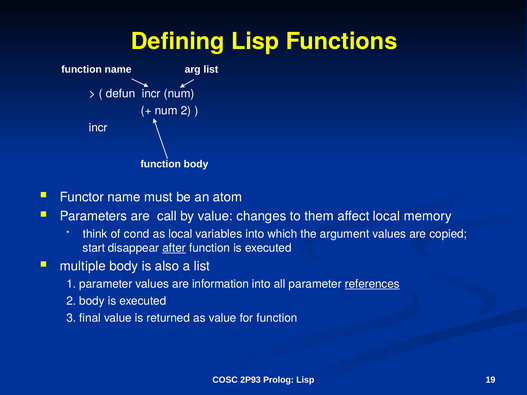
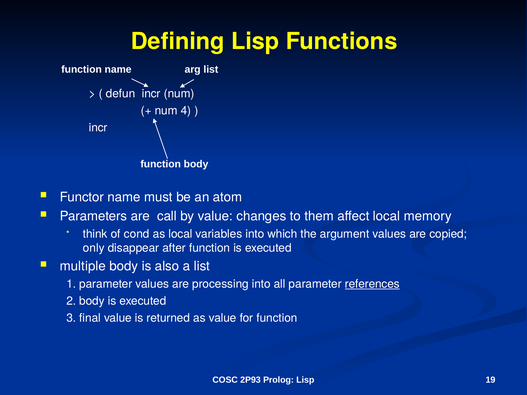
num 2: 2 -> 4
start: start -> only
after underline: present -> none
information: information -> processing
